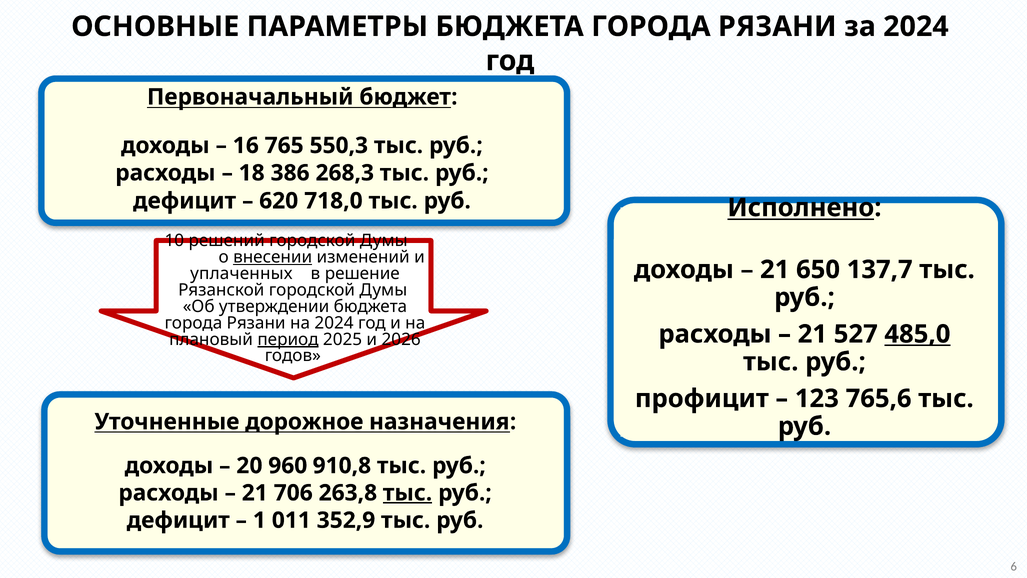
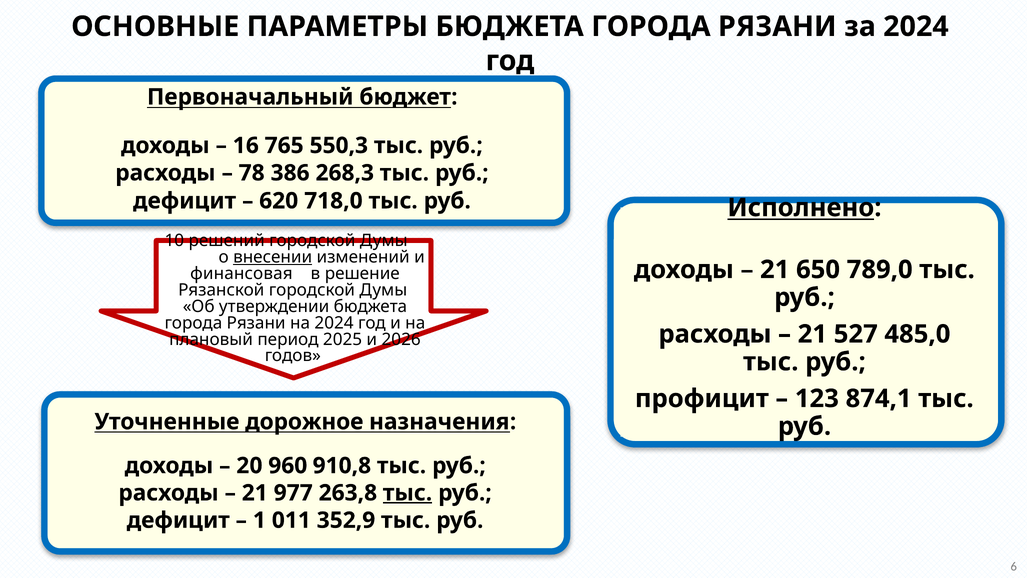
18: 18 -> 78
137,7: 137,7 -> 789,0
уплаченных: уплаченных -> финансовая
485,0 underline: present -> none
период underline: present -> none
765,6: 765,6 -> 874,1
706: 706 -> 977
